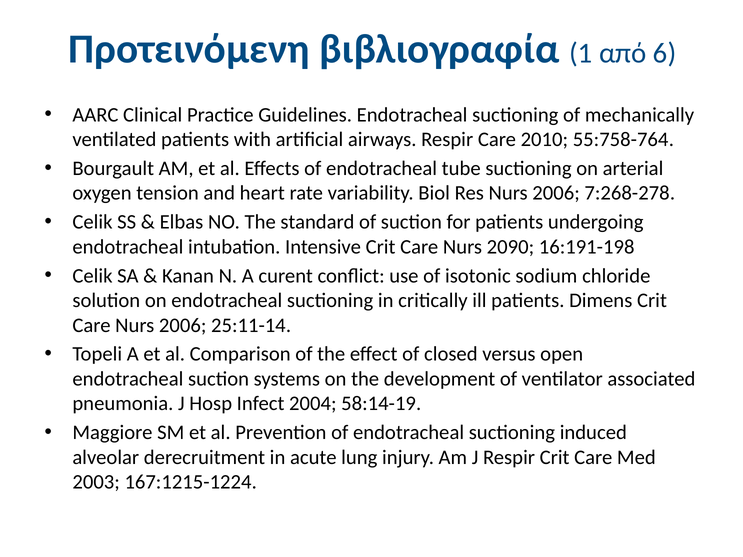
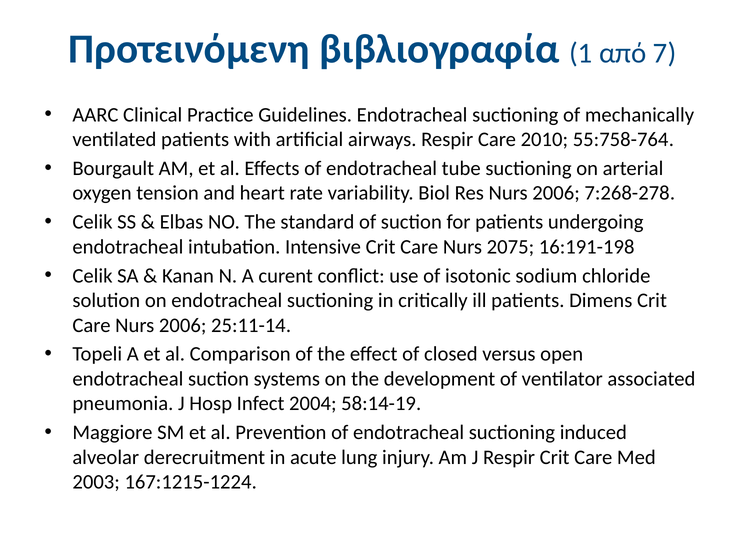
6: 6 -> 7
2090: 2090 -> 2075
